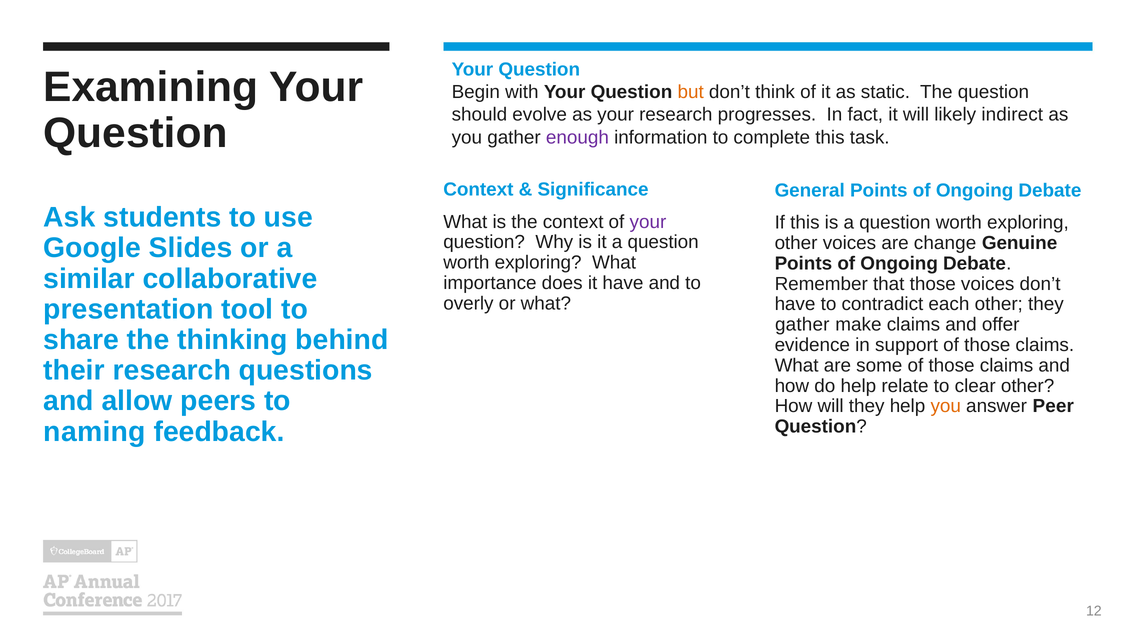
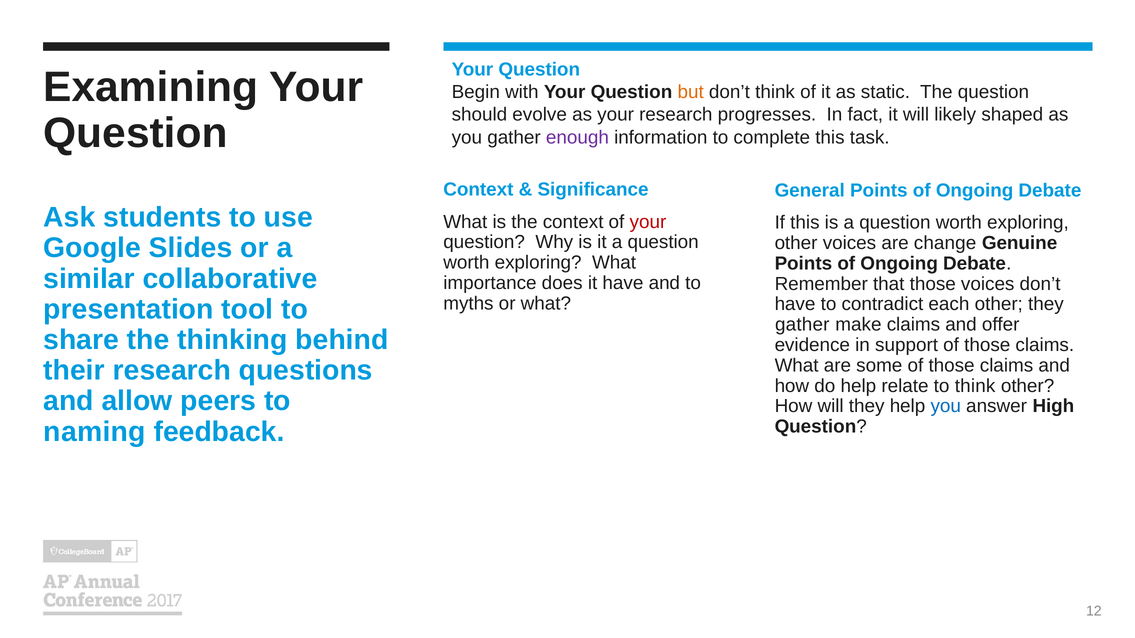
indirect: indirect -> shaped
your at (648, 222) colour: purple -> red
overly: overly -> myths
to clear: clear -> think
you at (946, 406) colour: orange -> blue
Peer: Peer -> High
